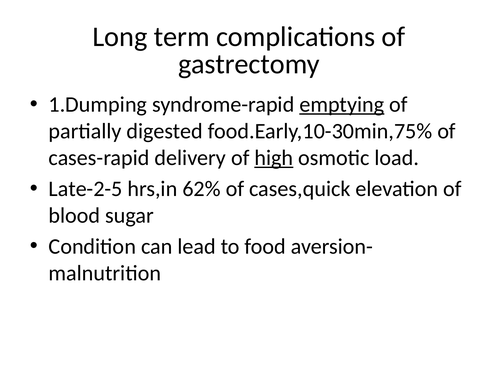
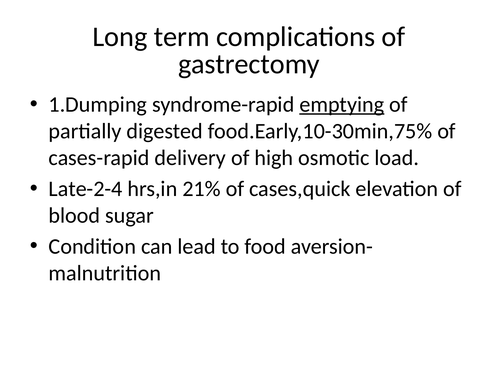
high underline: present -> none
Late-2-5: Late-2-5 -> Late-2-4
62%: 62% -> 21%
